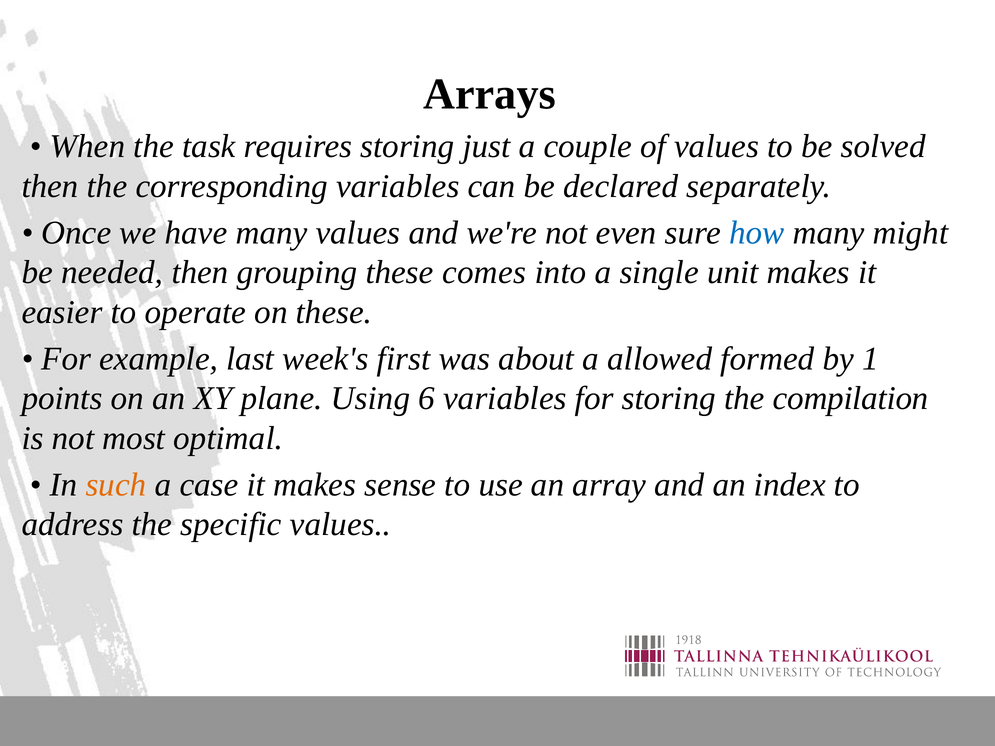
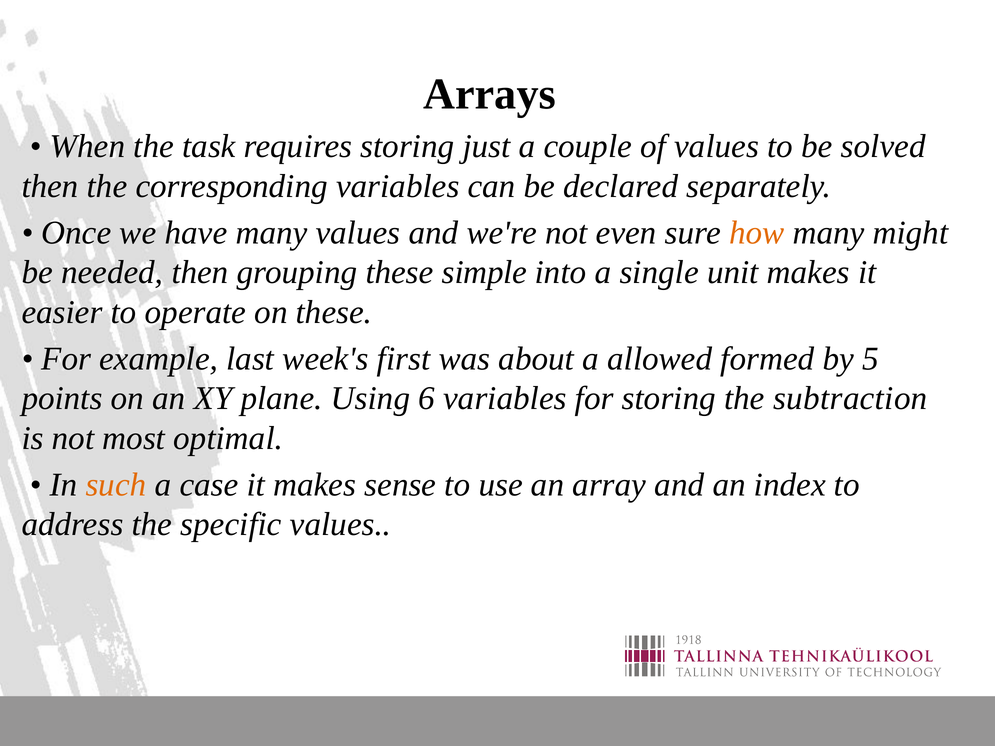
how colour: blue -> orange
comes: comes -> simple
1: 1 -> 5
compilation: compilation -> subtraction
